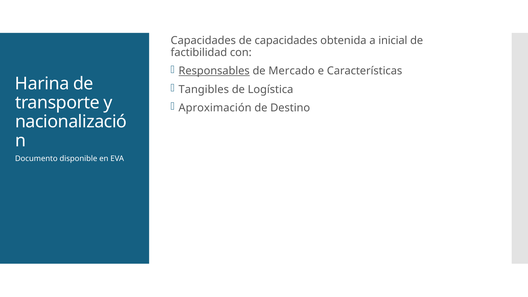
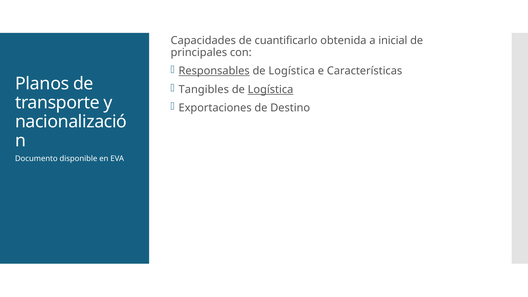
de capacidades: capacidades -> cuantificarlo
factibilidad: factibilidad -> principales
Mercado at (292, 71): Mercado -> Logística
Harina: Harina -> Planos
Logística at (271, 89) underline: none -> present
Aproximación: Aproximación -> Exportaciones
